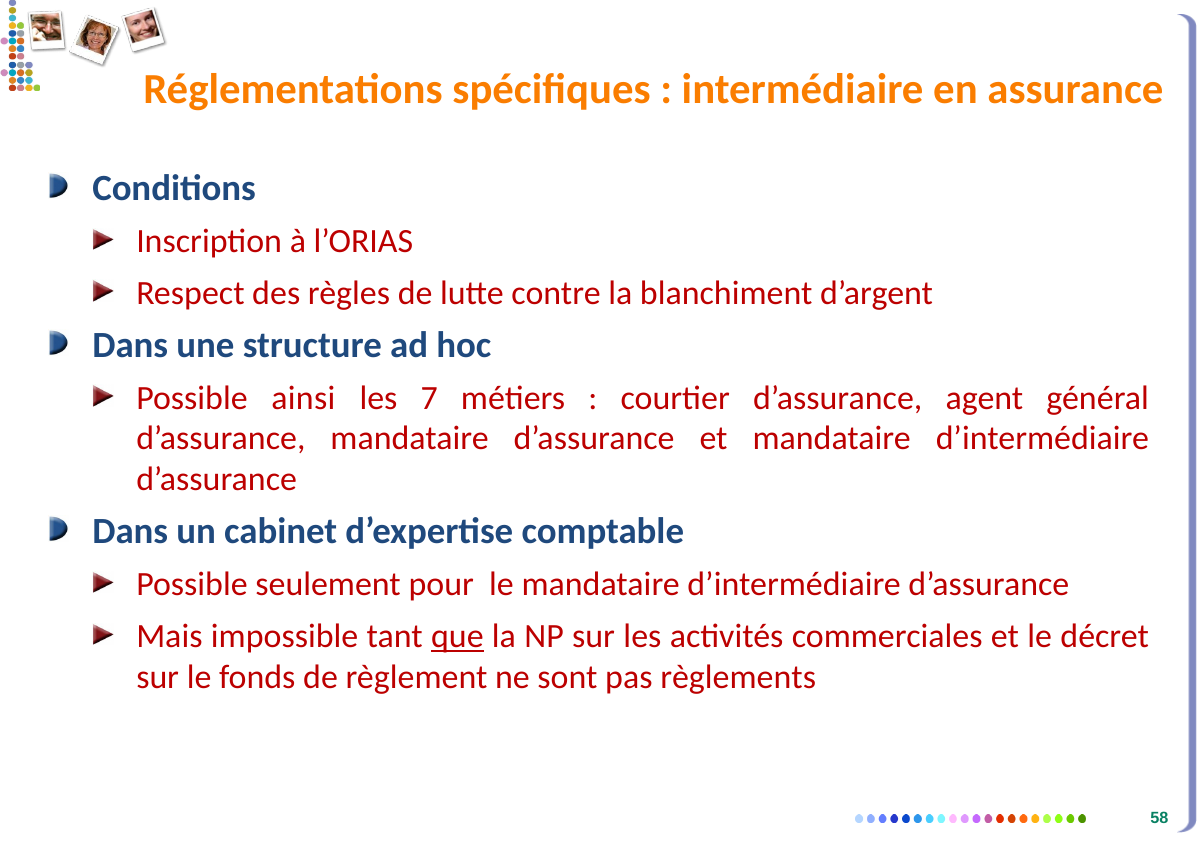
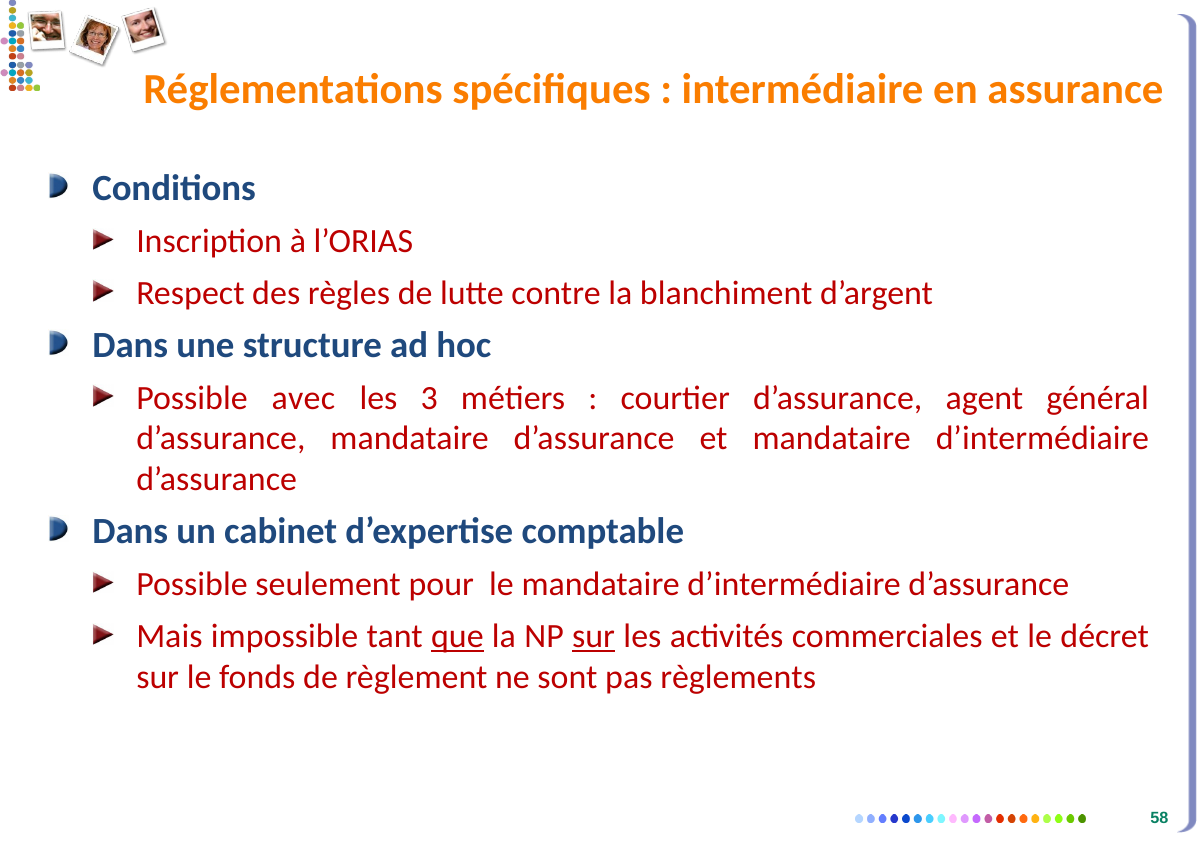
ainsi: ainsi -> avec
7: 7 -> 3
sur at (594, 636) underline: none -> present
